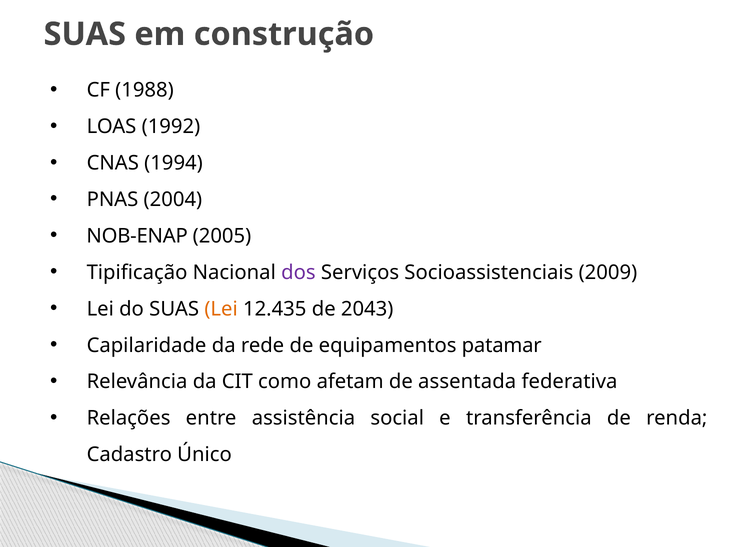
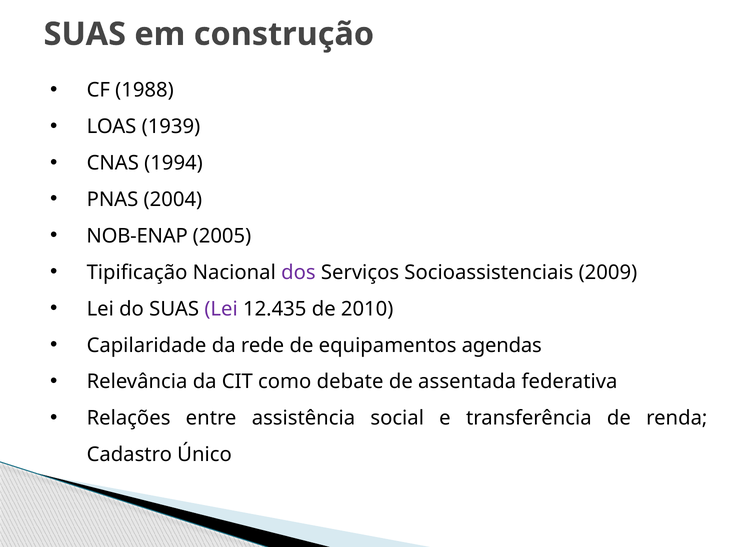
1992: 1992 -> 1939
Lei at (221, 309) colour: orange -> purple
2043: 2043 -> 2010
patamar: patamar -> agendas
afetam: afetam -> debate
